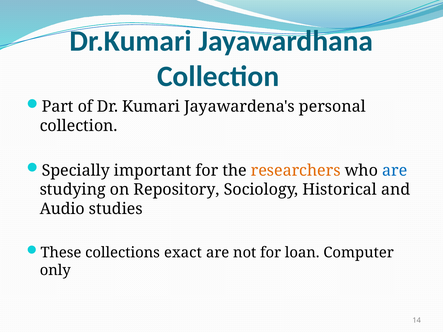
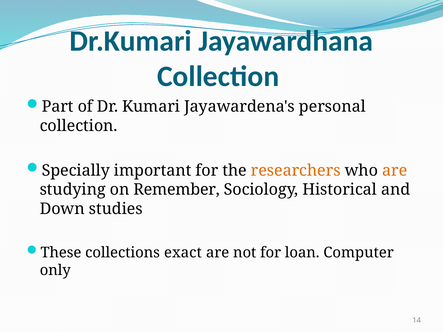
are at (395, 171) colour: blue -> orange
Repository: Repository -> Remember
Audio: Audio -> Down
